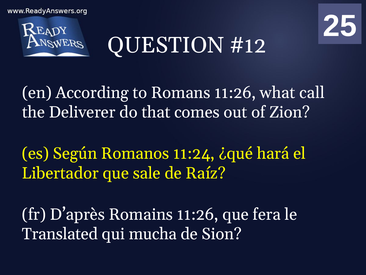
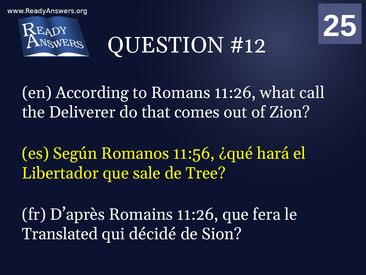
11:24: 11:24 -> 11:56
Raíz: Raíz -> Tree
mucha: mucha -> décidé
